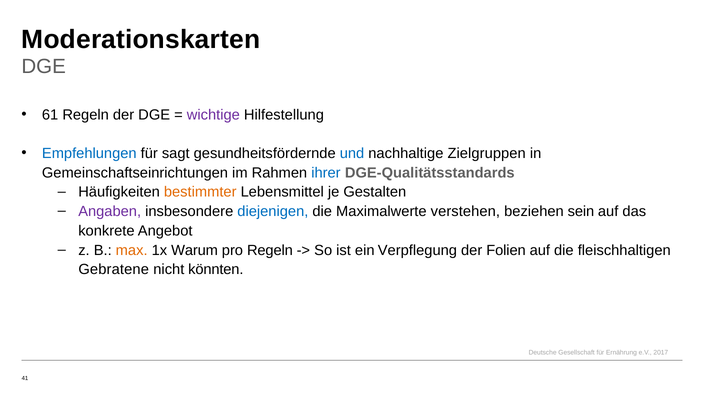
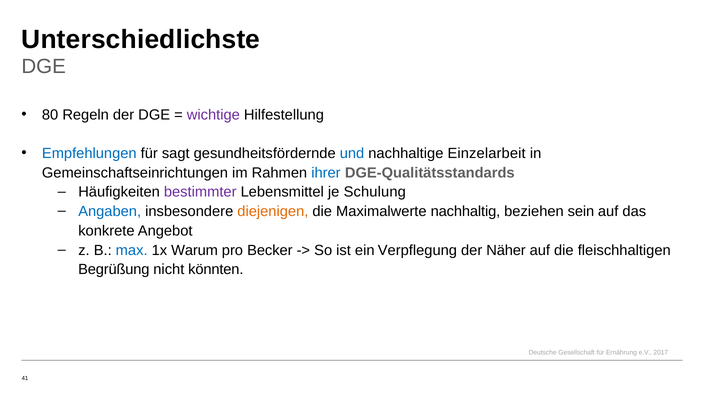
Moderationskarten: Moderationskarten -> Unterschiedlichste
61: 61 -> 80
Zielgruppen: Zielgruppen -> Einzelarbeit
bestimmter colour: orange -> purple
Gestalten: Gestalten -> Schulung
Angaben colour: purple -> blue
diejenigen colour: blue -> orange
verstehen: verstehen -> nachhaltig
max colour: orange -> blue
pro Regeln: Regeln -> Becker
Folien: Folien -> Näher
Gebratene: Gebratene -> Begrüßung
